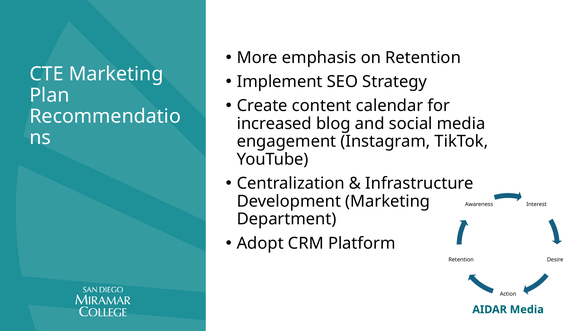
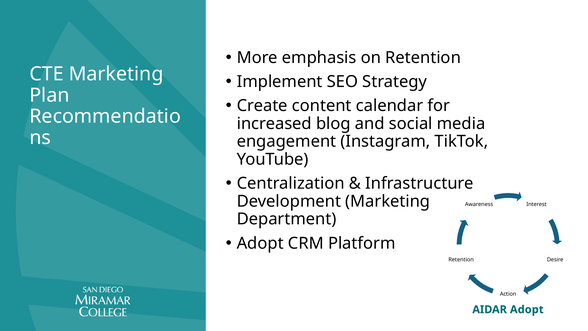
AIDAR Media: Media -> Adopt
